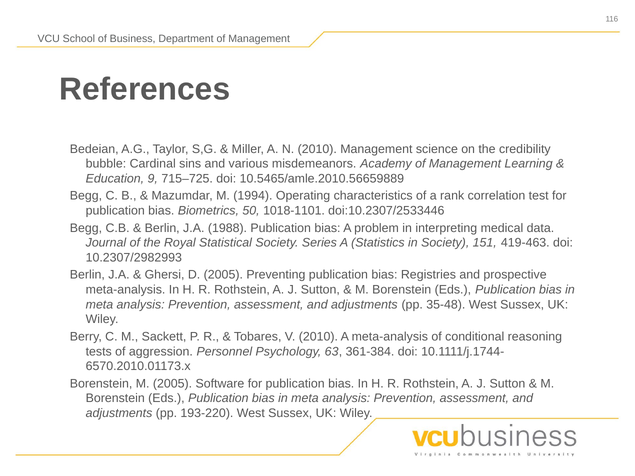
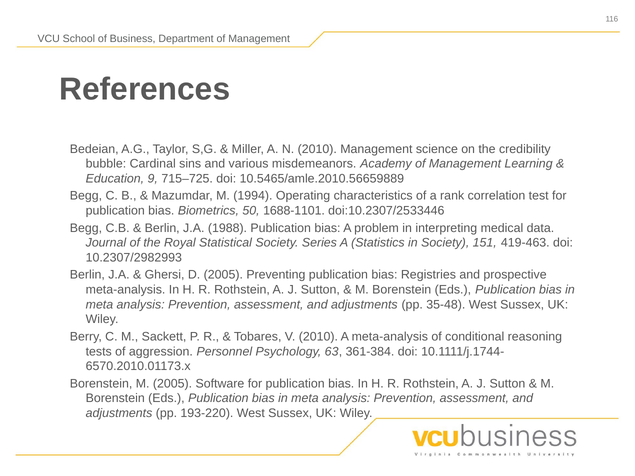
1018-1101: 1018-1101 -> 1688-1101
